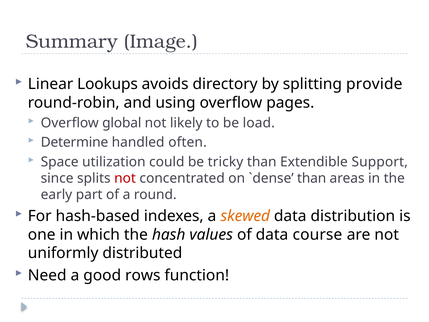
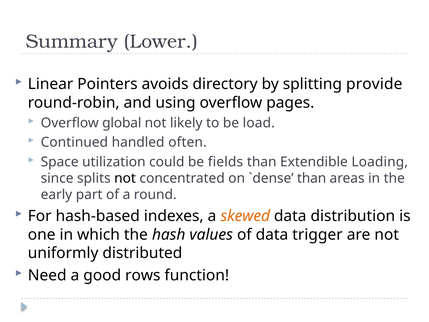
Image: Image -> Lower
Lookups: Lookups -> Pointers
Determine: Determine -> Continued
tricky: tricky -> fields
Support: Support -> Loading
not at (125, 178) colour: red -> black
course: course -> trigger
